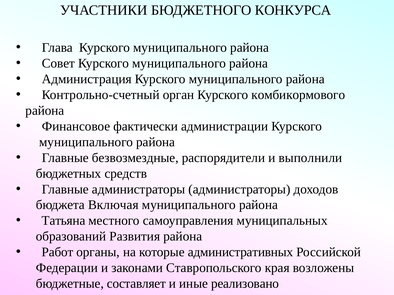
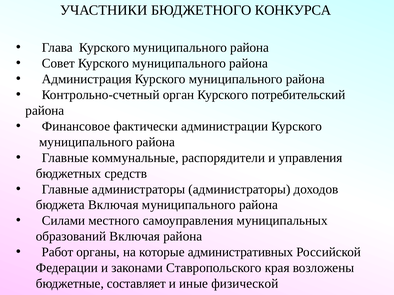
комбикормового: комбикормового -> потребительский
безвозмездные: безвозмездные -> коммунальные
выполнили: выполнили -> управления
Татьяна: Татьяна -> Силами
образований Развития: Развития -> Включая
реализовано: реализовано -> физической
